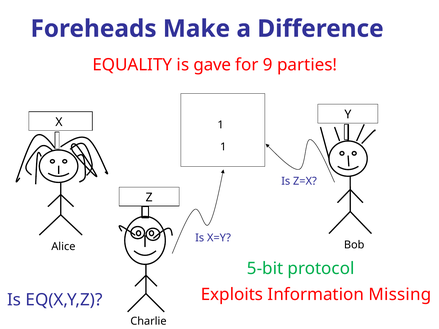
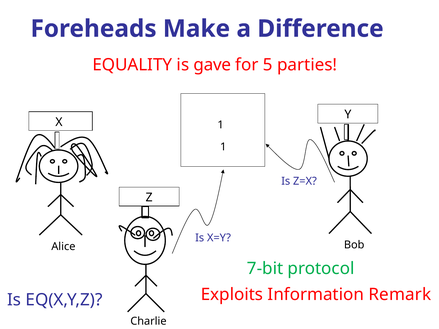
9: 9 -> 5
5-bit: 5-bit -> 7-bit
Missing: Missing -> Remark
